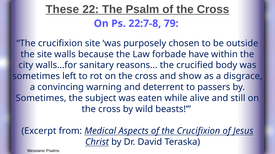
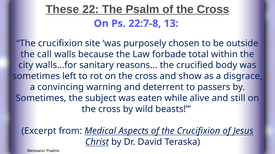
79: 79 -> 13
the site: site -> call
have: have -> total
